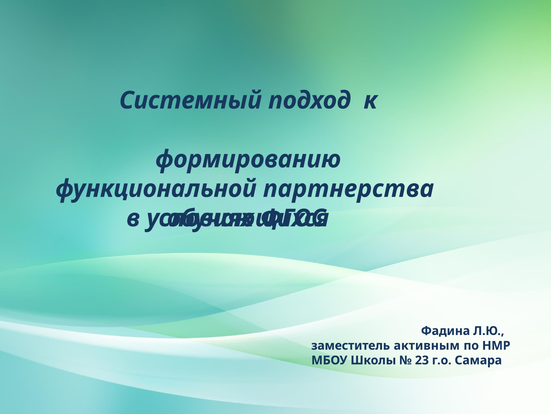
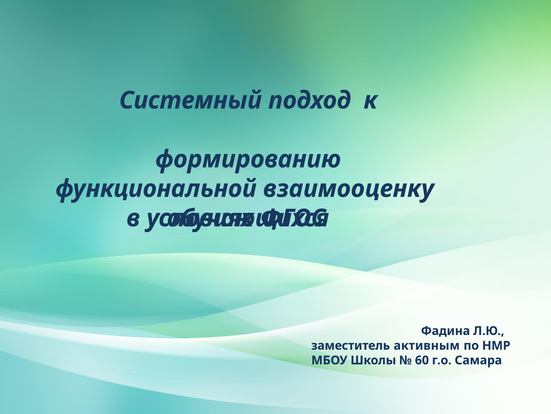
партнерства: партнерства -> взаимооценку
23: 23 -> 60
